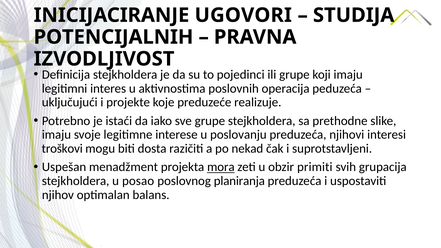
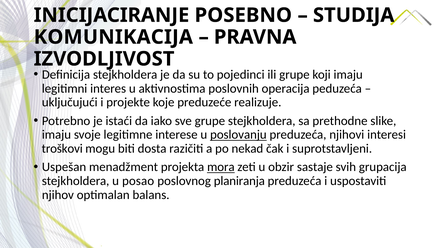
UGOVORI: UGOVORI -> POSEBNO
POTENCIJALNIH: POTENCIJALNIH -> KOMUNIKACIJA
poslovanju underline: none -> present
primiti: primiti -> sastaje
